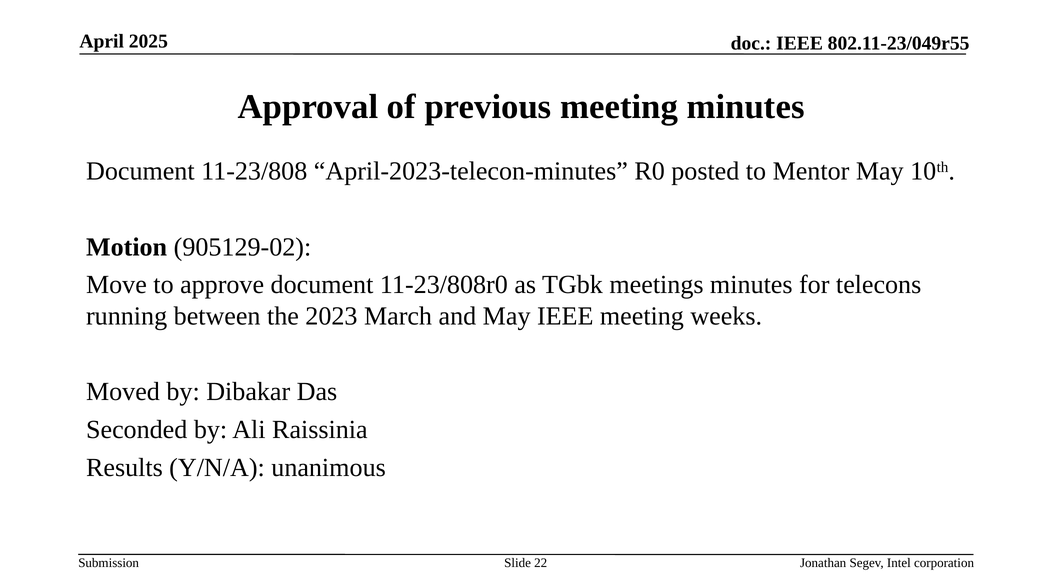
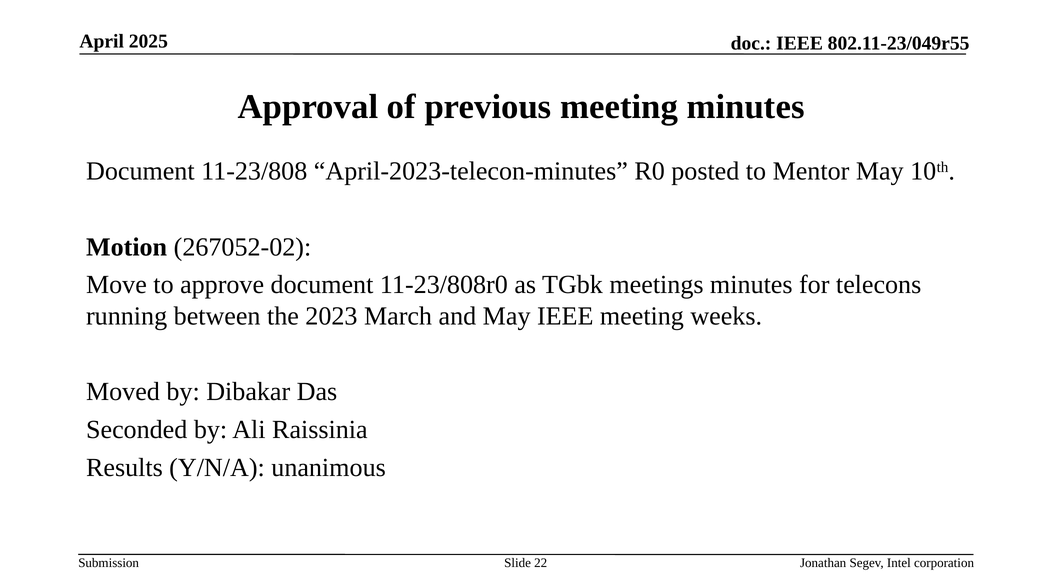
905129-02: 905129-02 -> 267052-02
